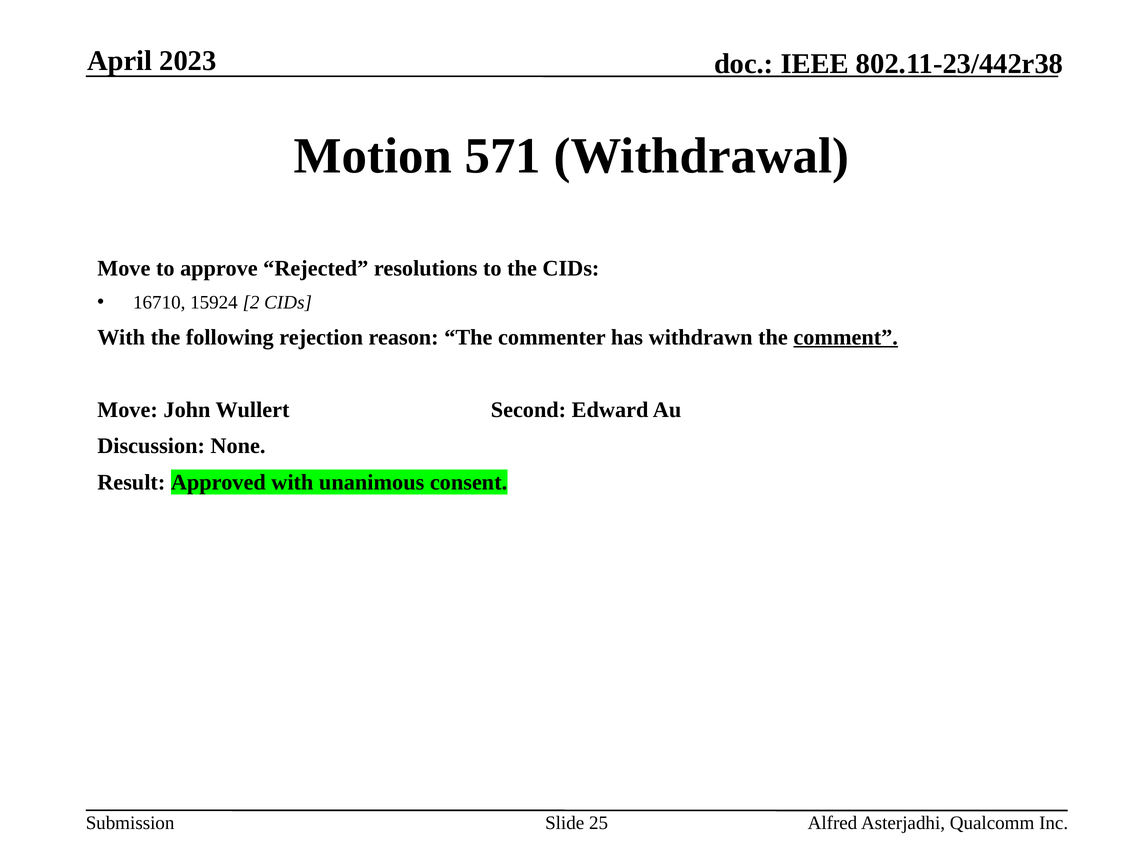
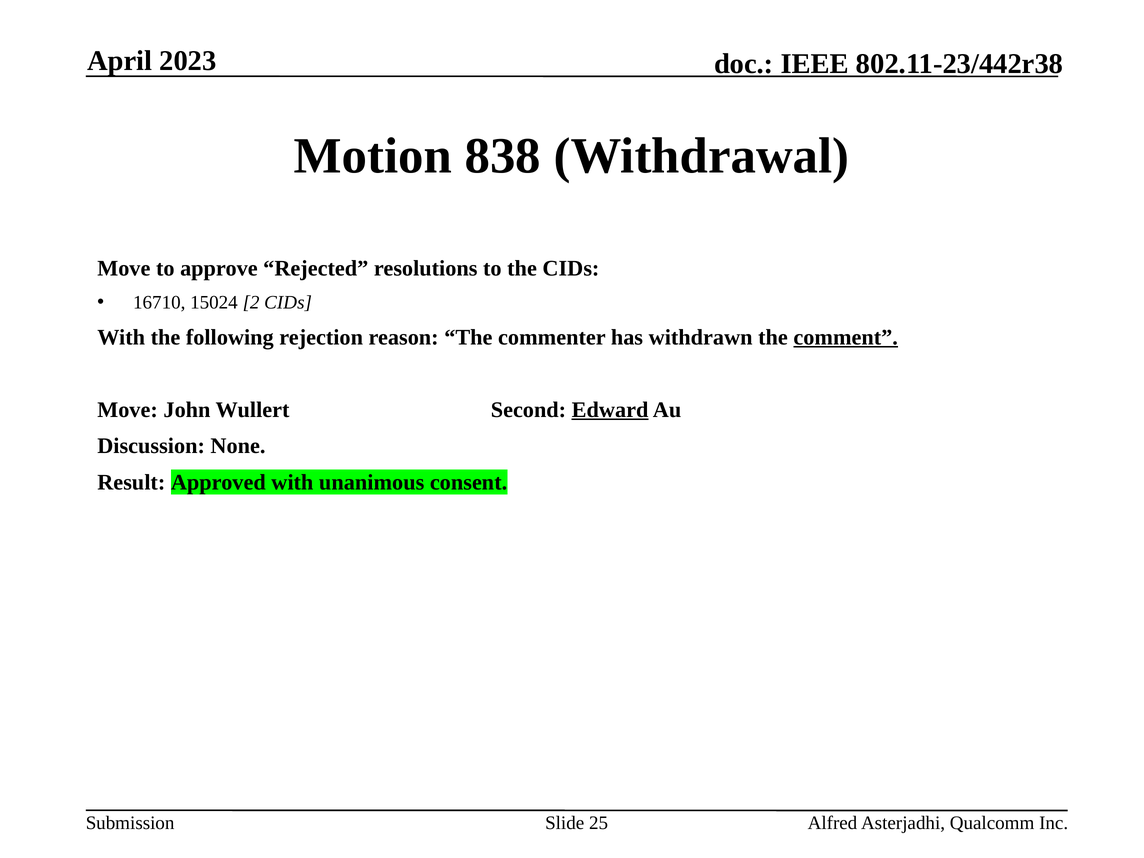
571: 571 -> 838
15924: 15924 -> 15024
Edward underline: none -> present
